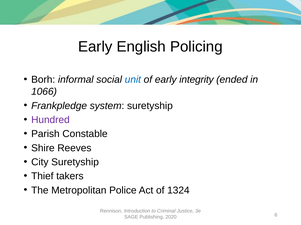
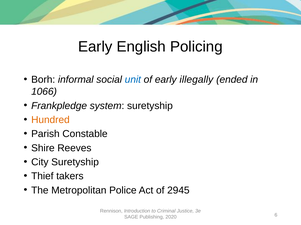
integrity: integrity -> illegally
Hundred colour: purple -> orange
1324: 1324 -> 2945
